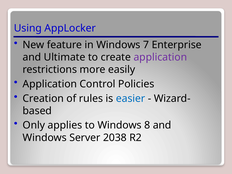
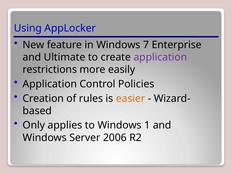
easier colour: blue -> orange
8: 8 -> 1
2038: 2038 -> 2006
